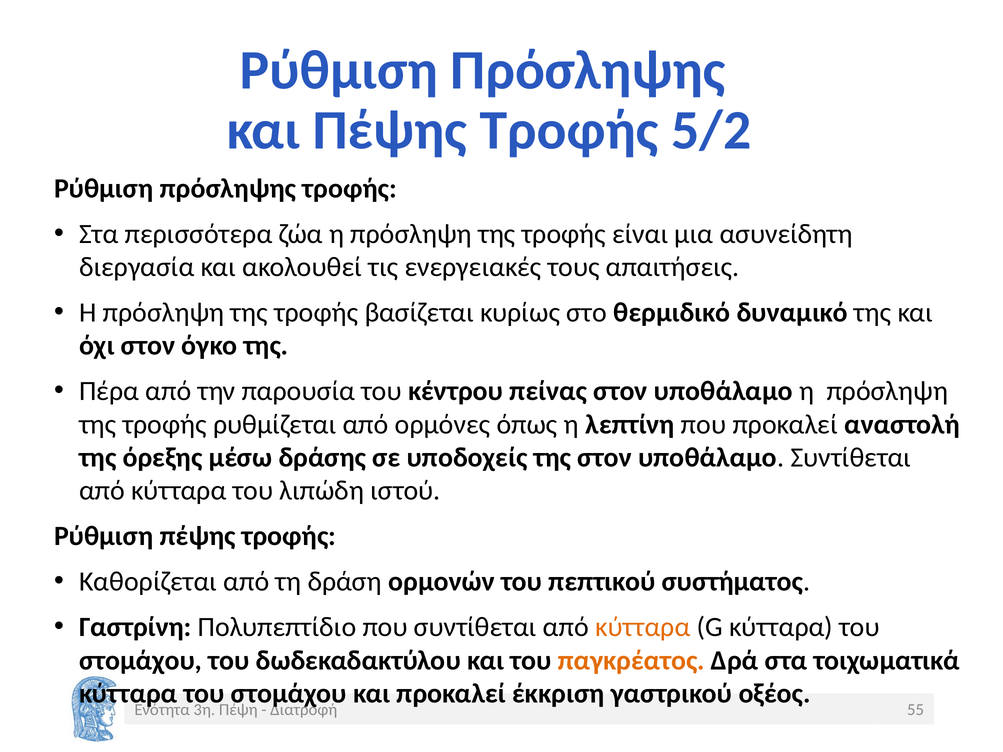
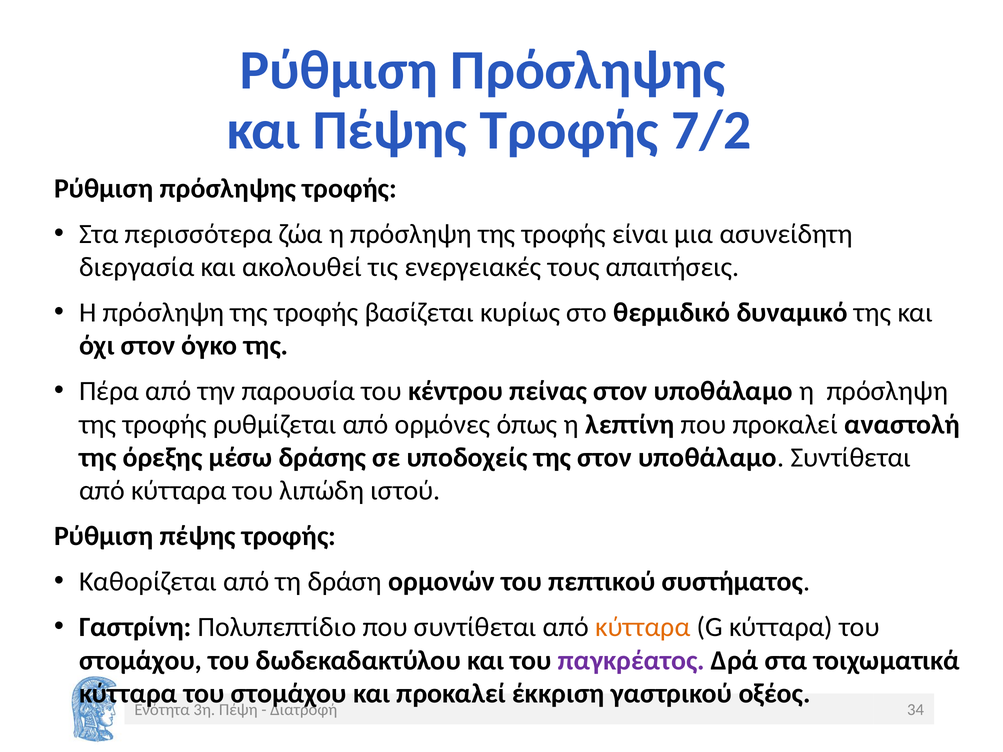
5/2: 5/2 -> 7/2
παγκρέατος colour: orange -> purple
55: 55 -> 34
